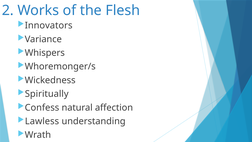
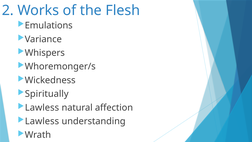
Innovators: Innovators -> Emulations
Confess at (42, 107): Confess -> Lawless
